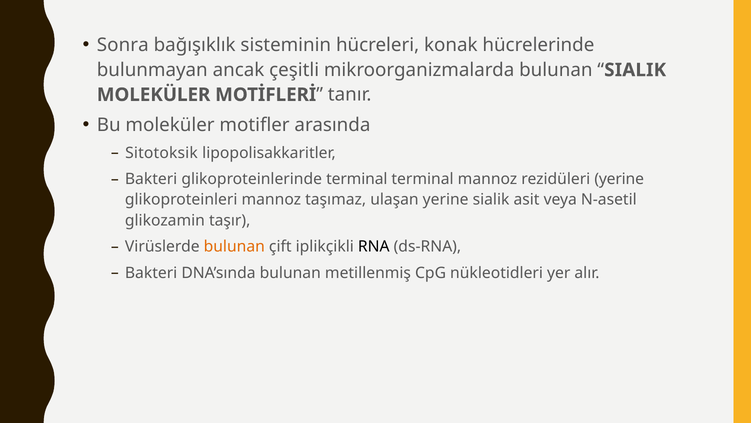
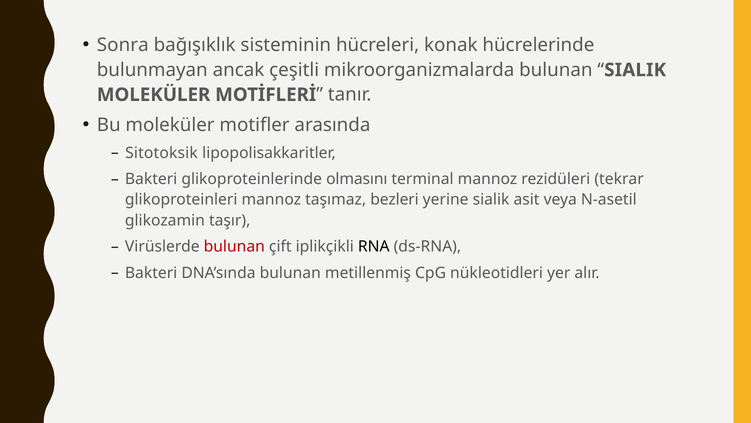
glikoproteinlerinde terminal: terminal -> olmasını
rezidüleri yerine: yerine -> tekrar
ulaşan: ulaşan -> bezleri
bulunan at (234, 246) colour: orange -> red
